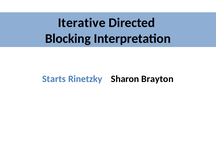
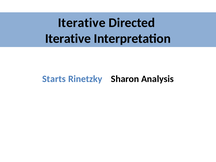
Blocking at (68, 39): Blocking -> Iterative
Brayton: Brayton -> Analysis
